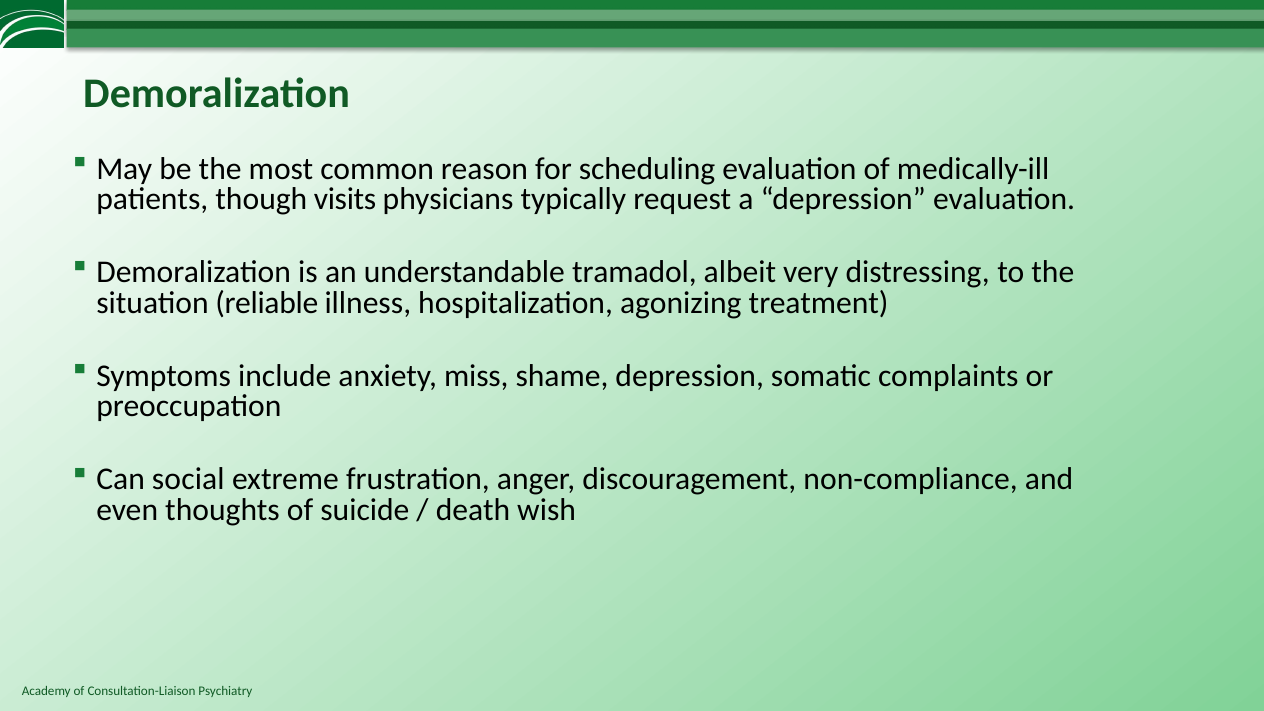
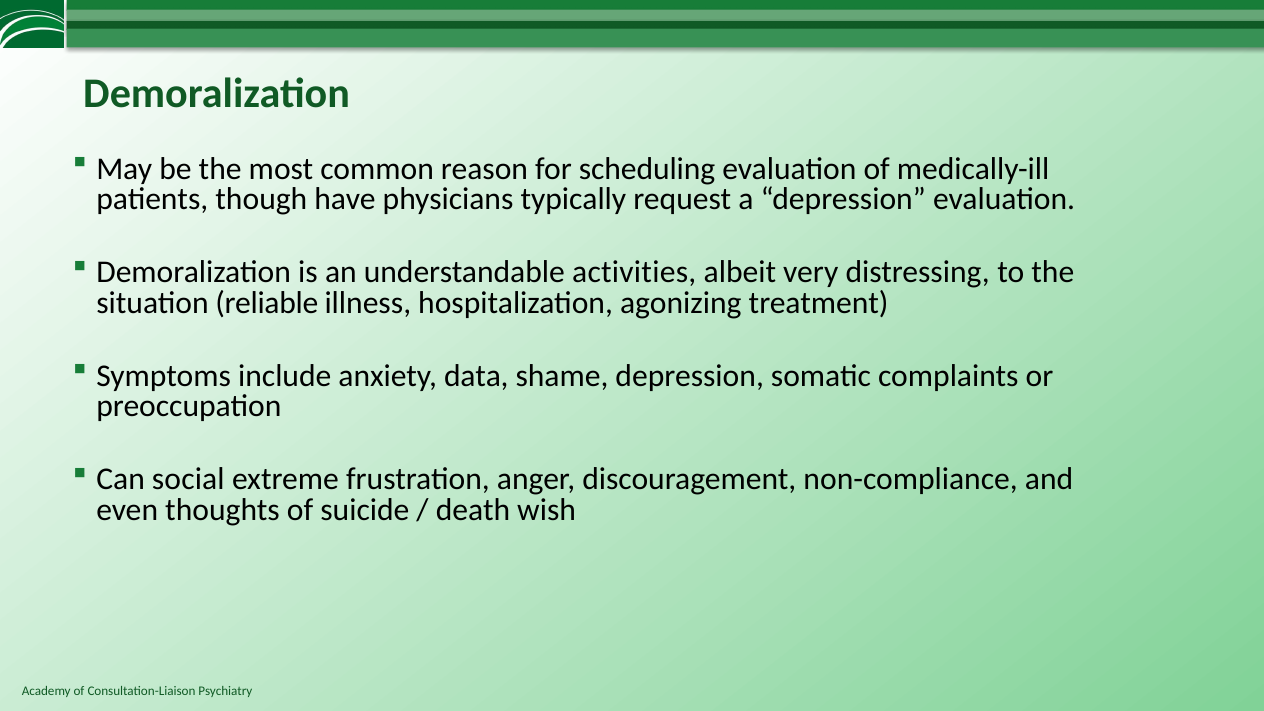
visits: visits -> have
tramadol: tramadol -> activities
miss: miss -> data
